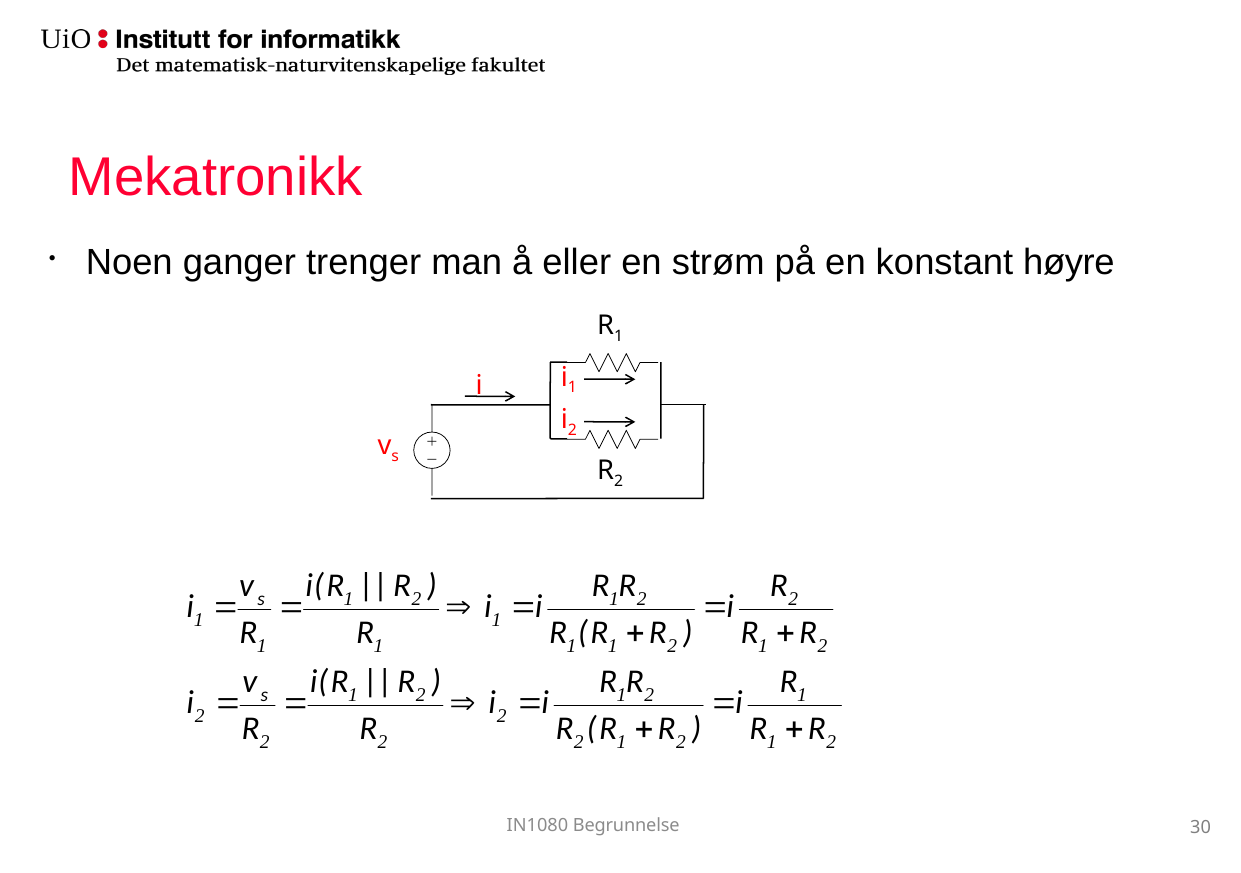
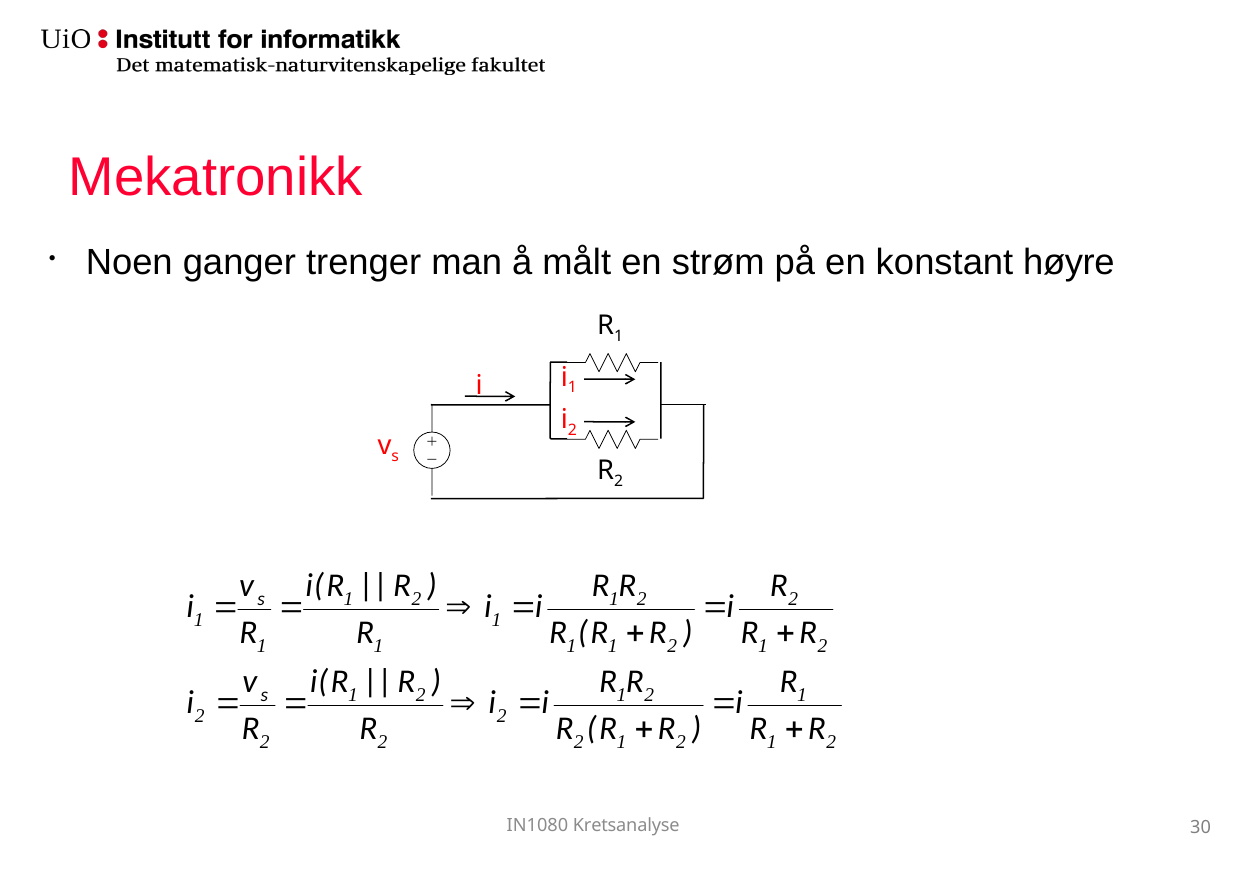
eller: eller -> målt
Begrunnelse: Begrunnelse -> Kretsanalyse
